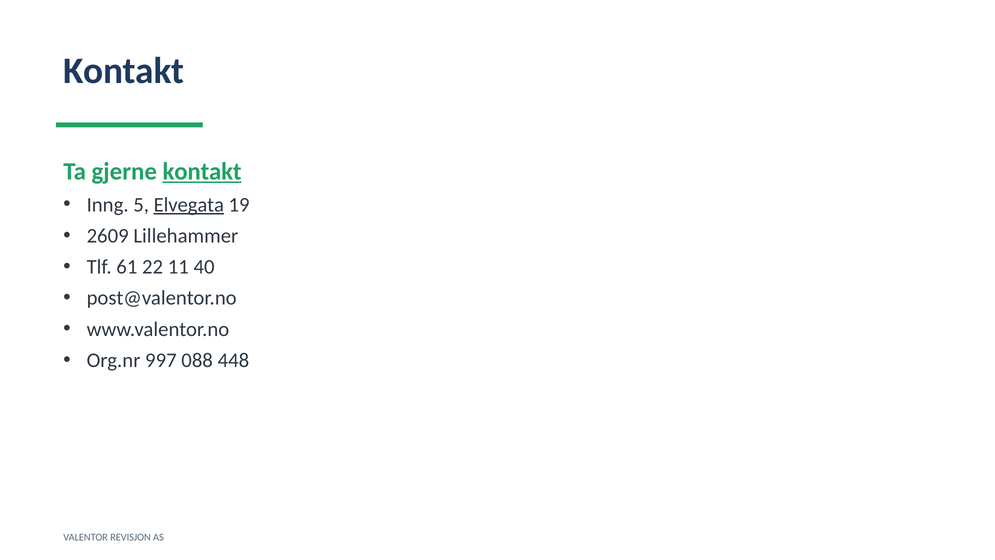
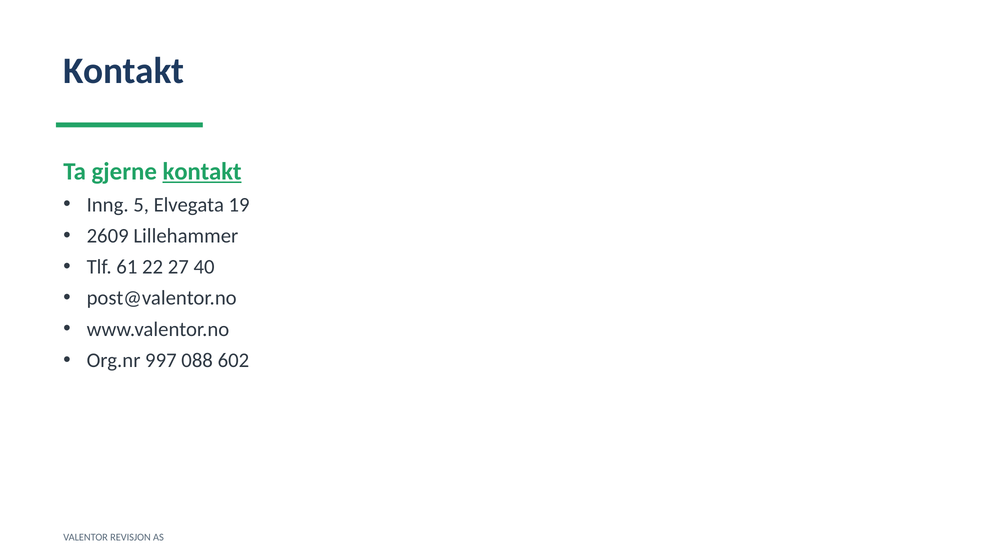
Elvegata underline: present -> none
11: 11 -> 27
448: 448 -> 602
